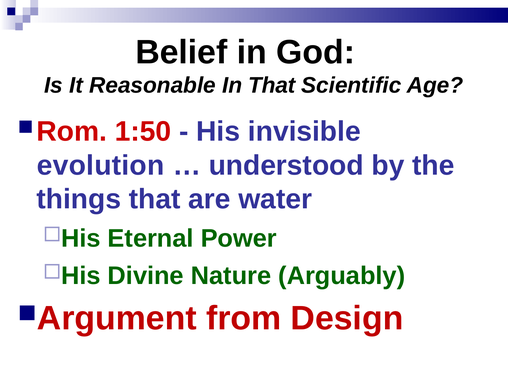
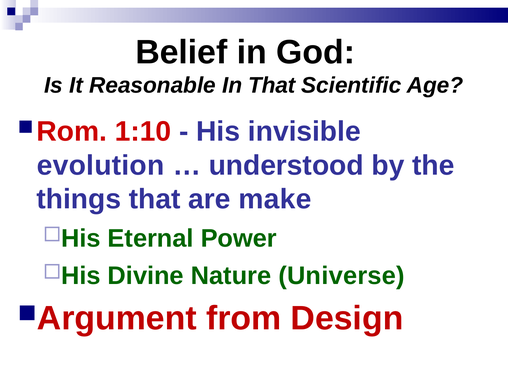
1:50: 1:50 -> 1:10
water: water -> make
Arguably: Arguably -> Universe
